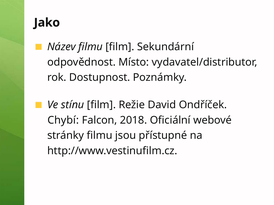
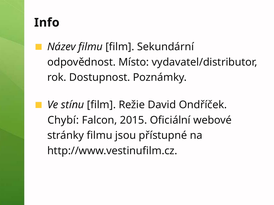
Jako: Jako -> Info
2018: 2018 -> 2015
